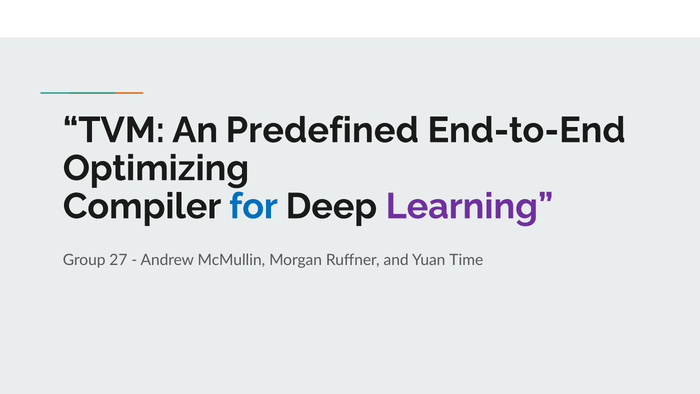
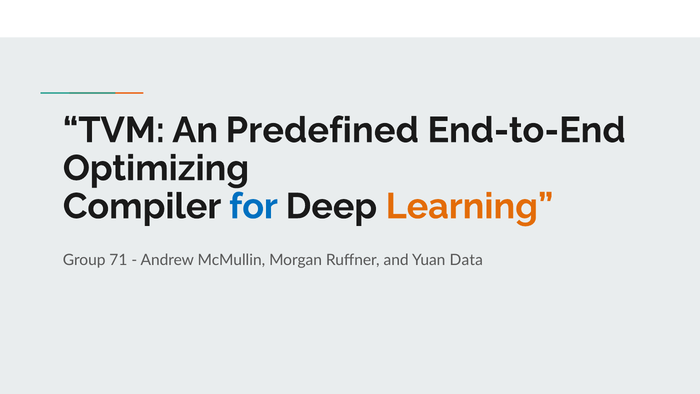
Learning colour: purple -> orange
27: 27 -> 71
Time: Time -> Data
